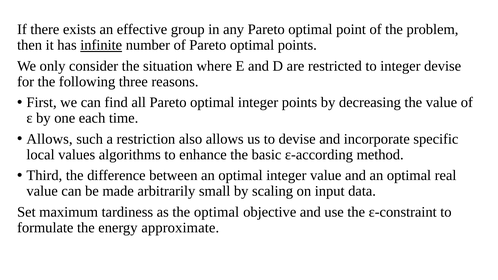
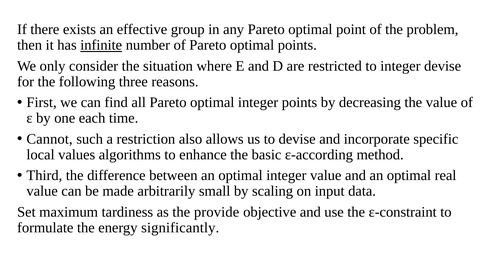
Allows at (50, 139): Allows -> Cannot
the optimal: optimal -> provide
approximate: approximate -> significantly
